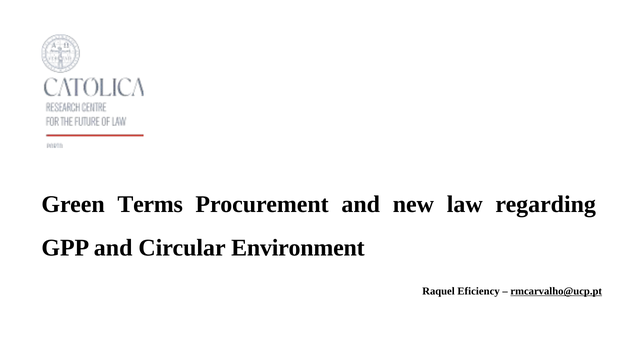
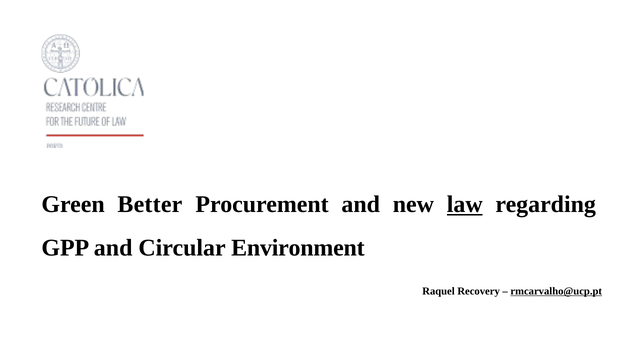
Terms: Terms -> Better
law underline: none -> present
Eficiency: Eficiency -> Recovery
